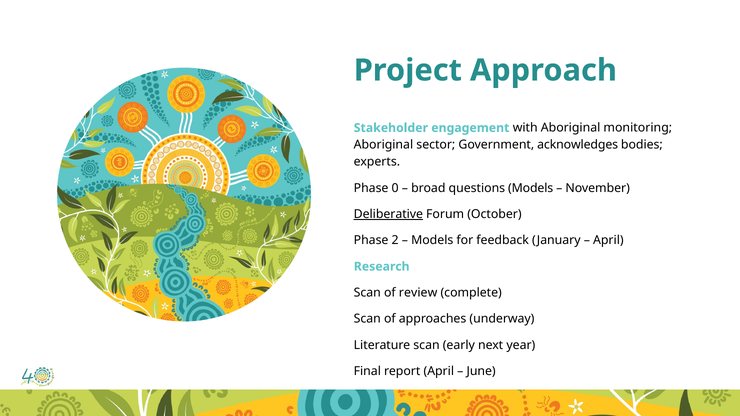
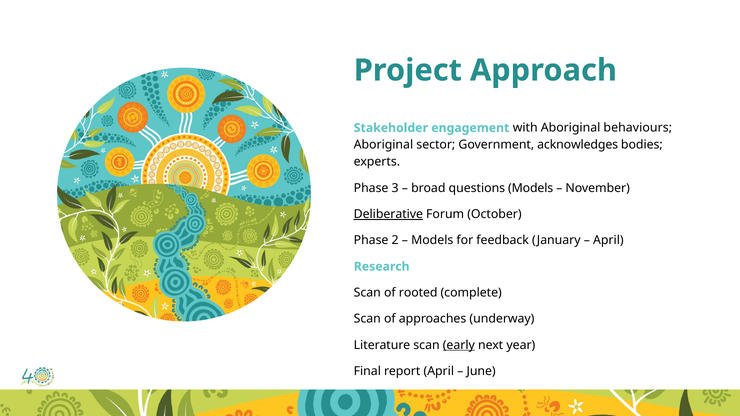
monitoring: monitoring -> behaviours
0: 0 -> 3
review: review -> rooted
early underline: none -> present
